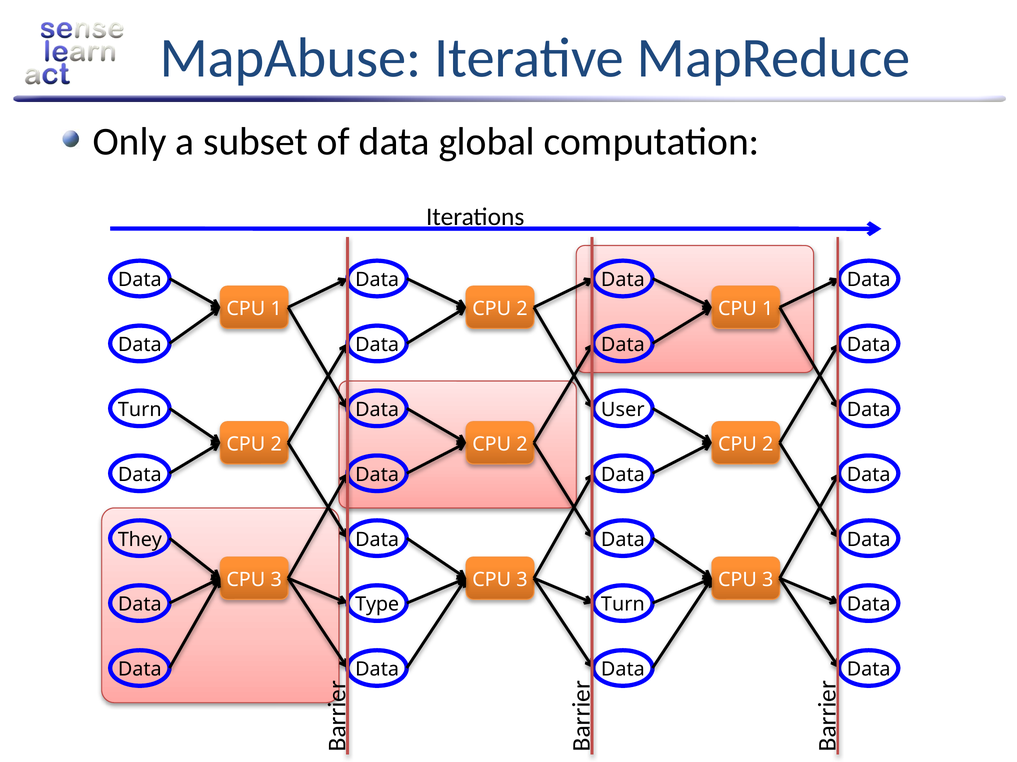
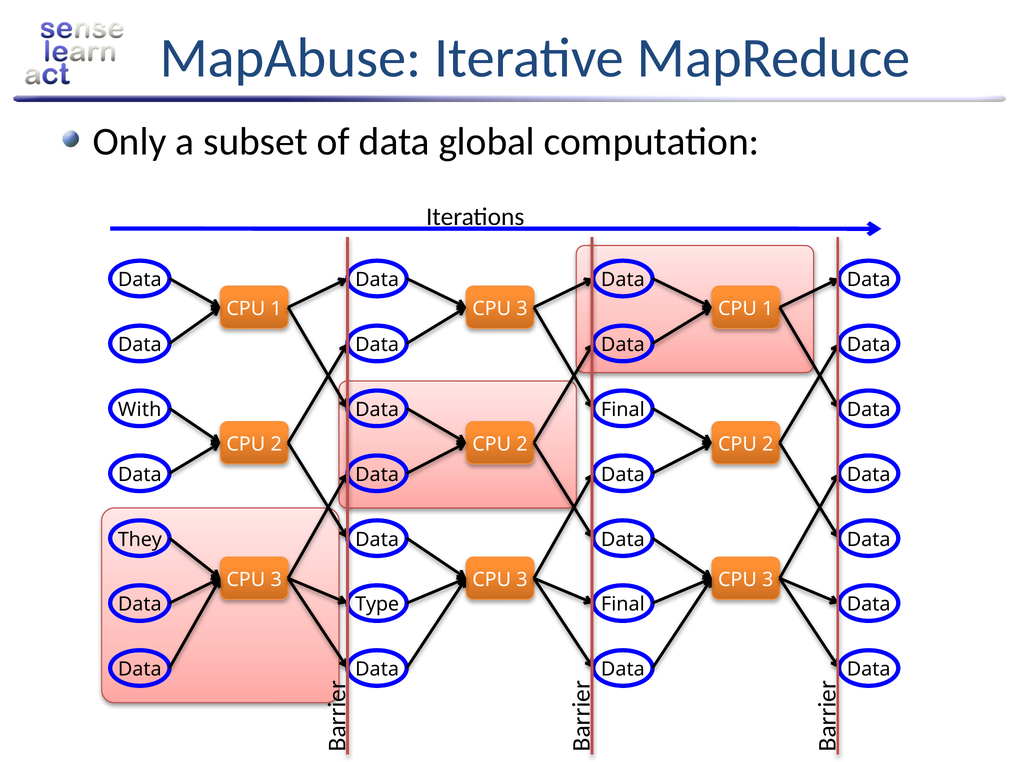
2 at (522, 309): 2 -> 3
Turn at (140, 410): Turn -> With
User at (623, 410): User -> Final
Turn at (623, 605): Turn -> Final
